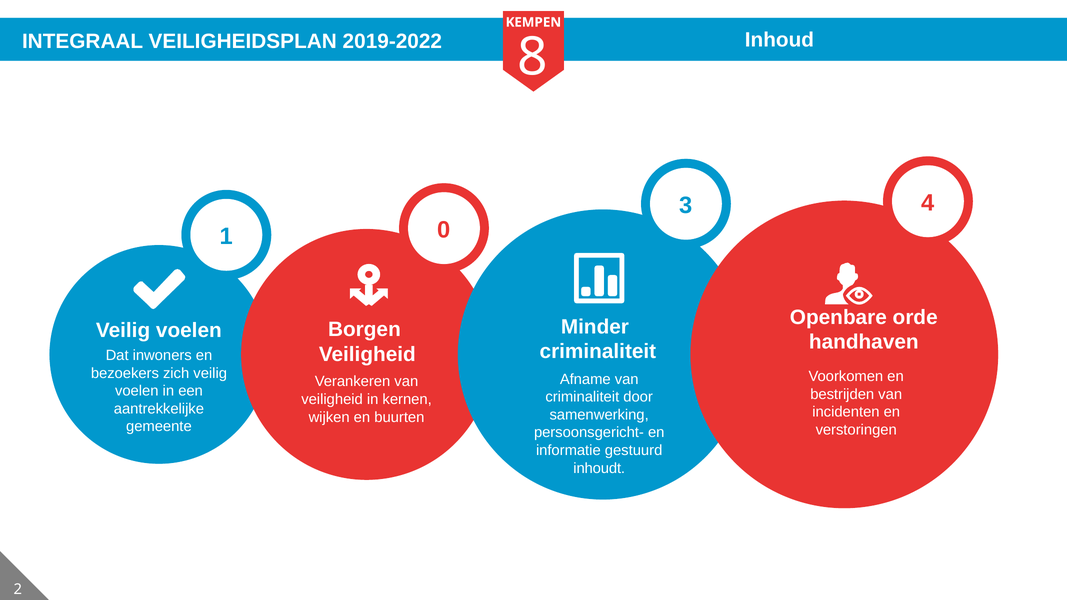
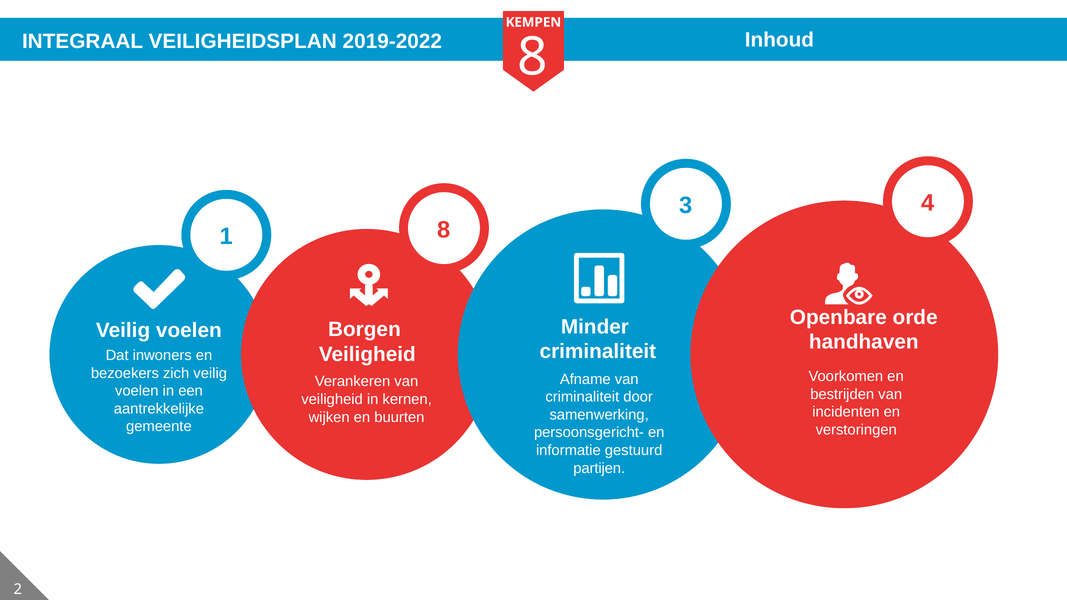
1 0: 0 -> 8
inhoudt: inhoudt -> partijen
